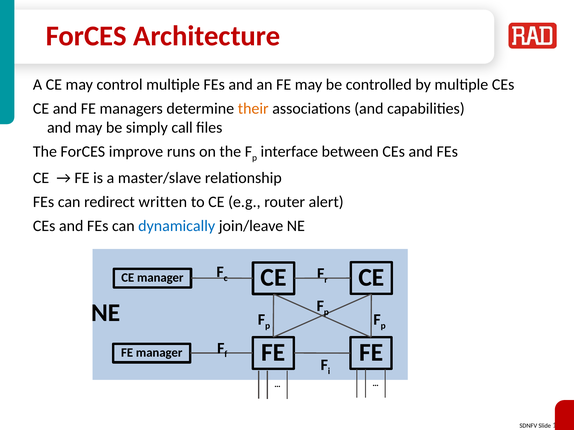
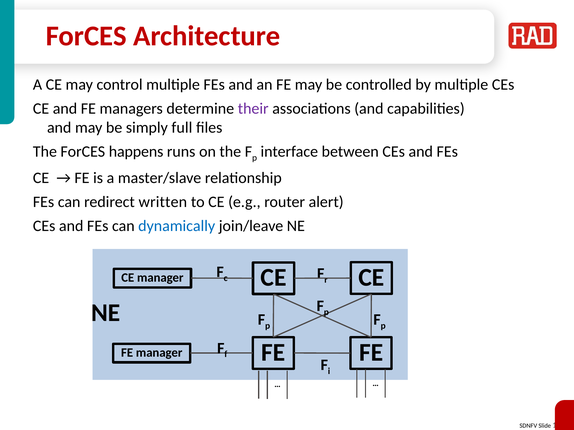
their colour: orange -> purple
call: call -> full
improve: improve -> happens
